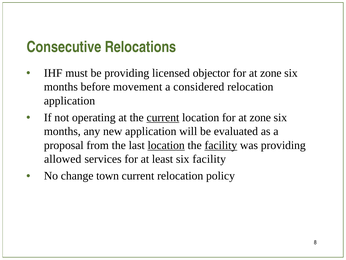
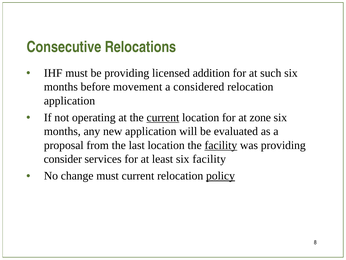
objector: objector -> addition
zone at (271, 73): zone -> such
location at (166, 145) underline: present -> none
allowed: allowed -> consider
change town: town -> must
policy underline: none -> present
